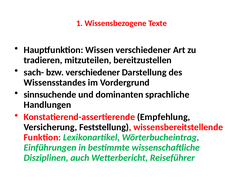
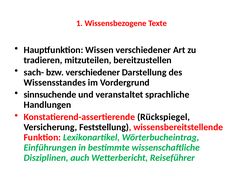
dominanten: dominanten -> veranstaltet
Empfehlung: Empfehlung -> Rückspiegel
